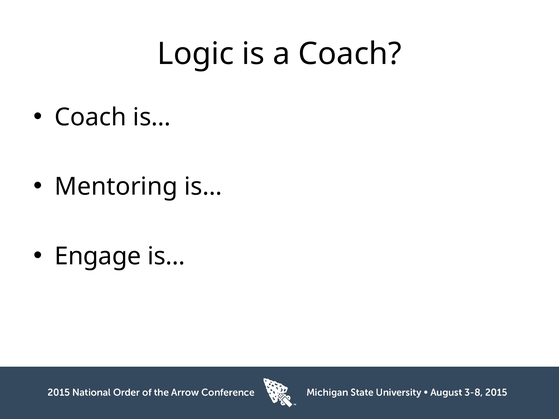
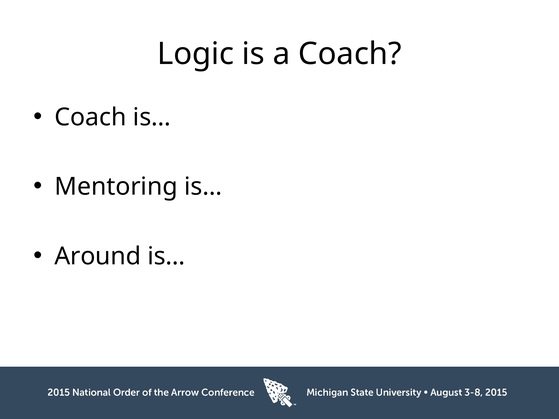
Engage: Engage -> Around
